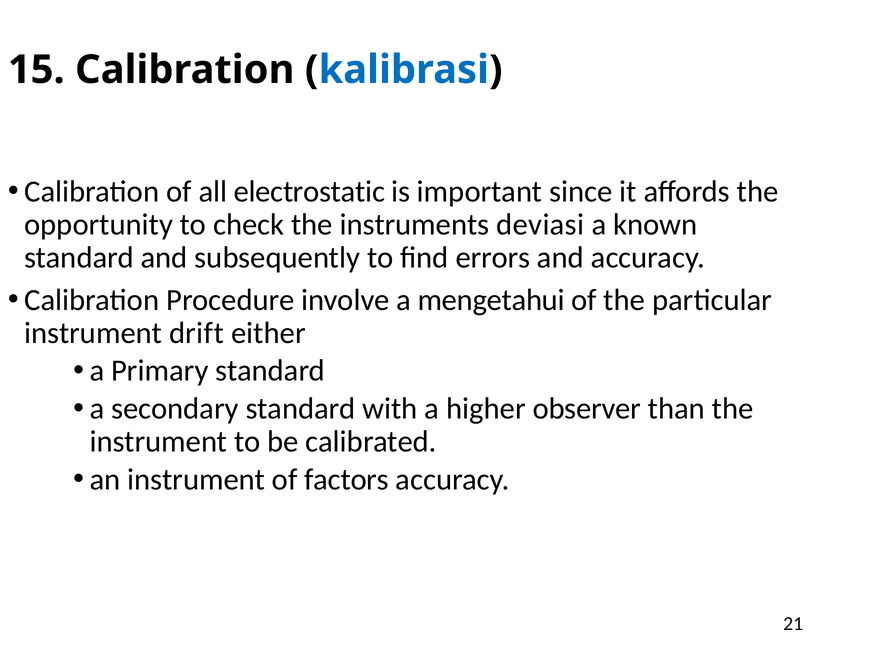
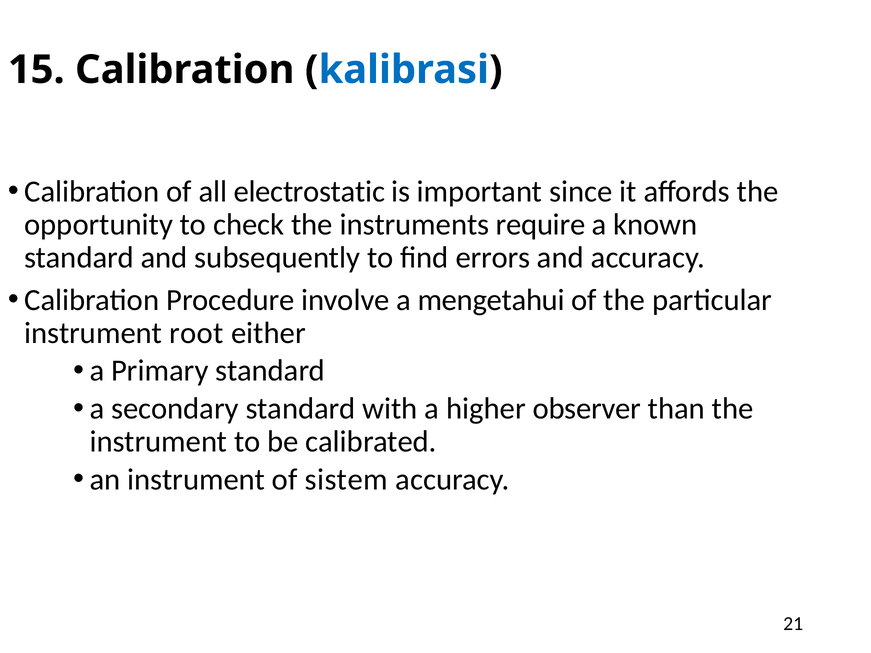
deviasi: deviasi -> require
drift: drift -> root
factors: factors -> sistem
